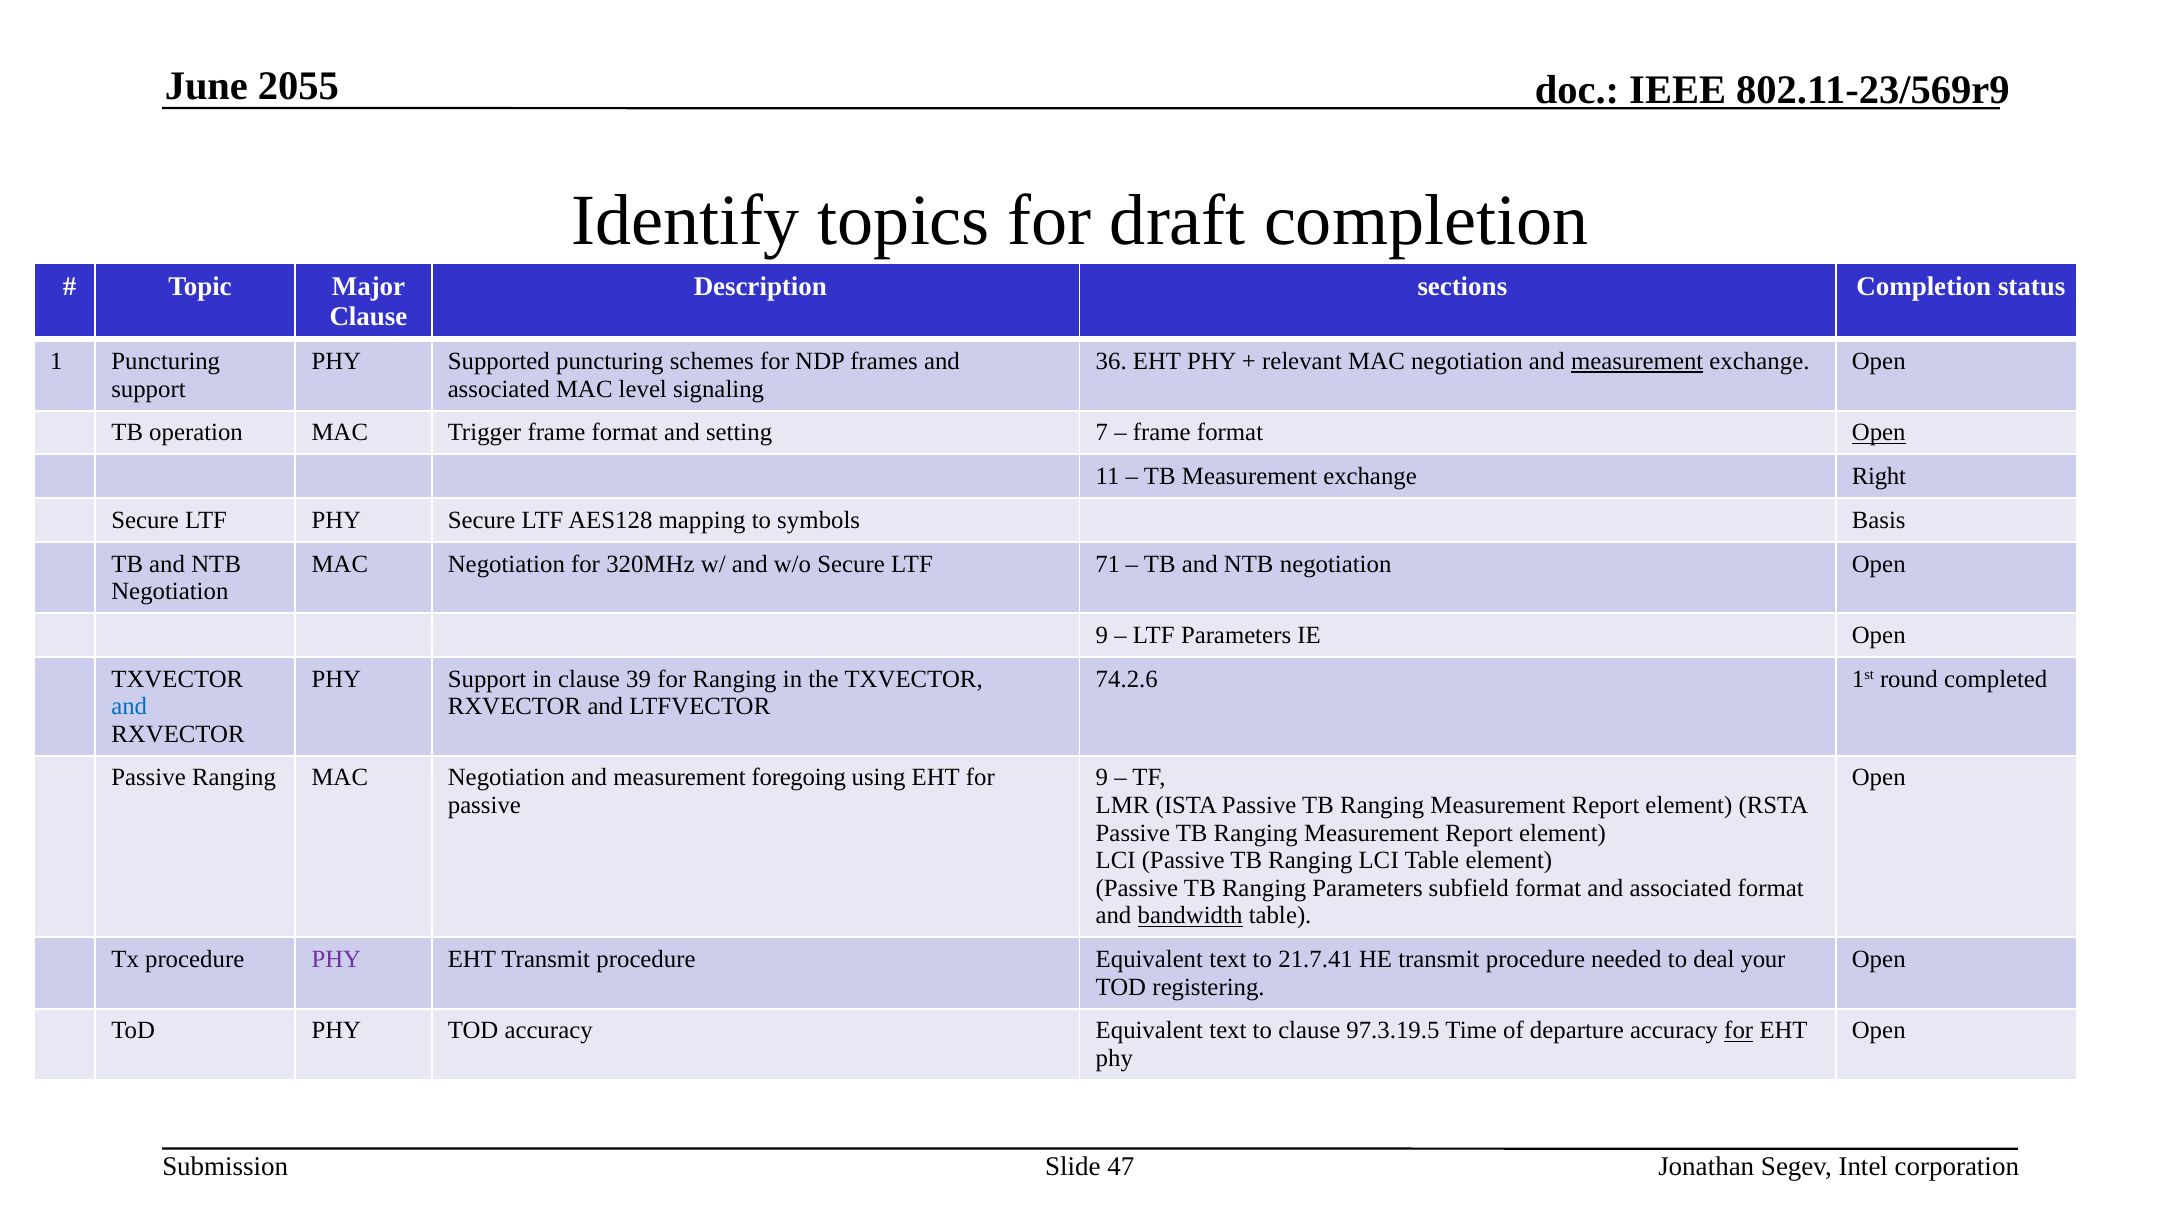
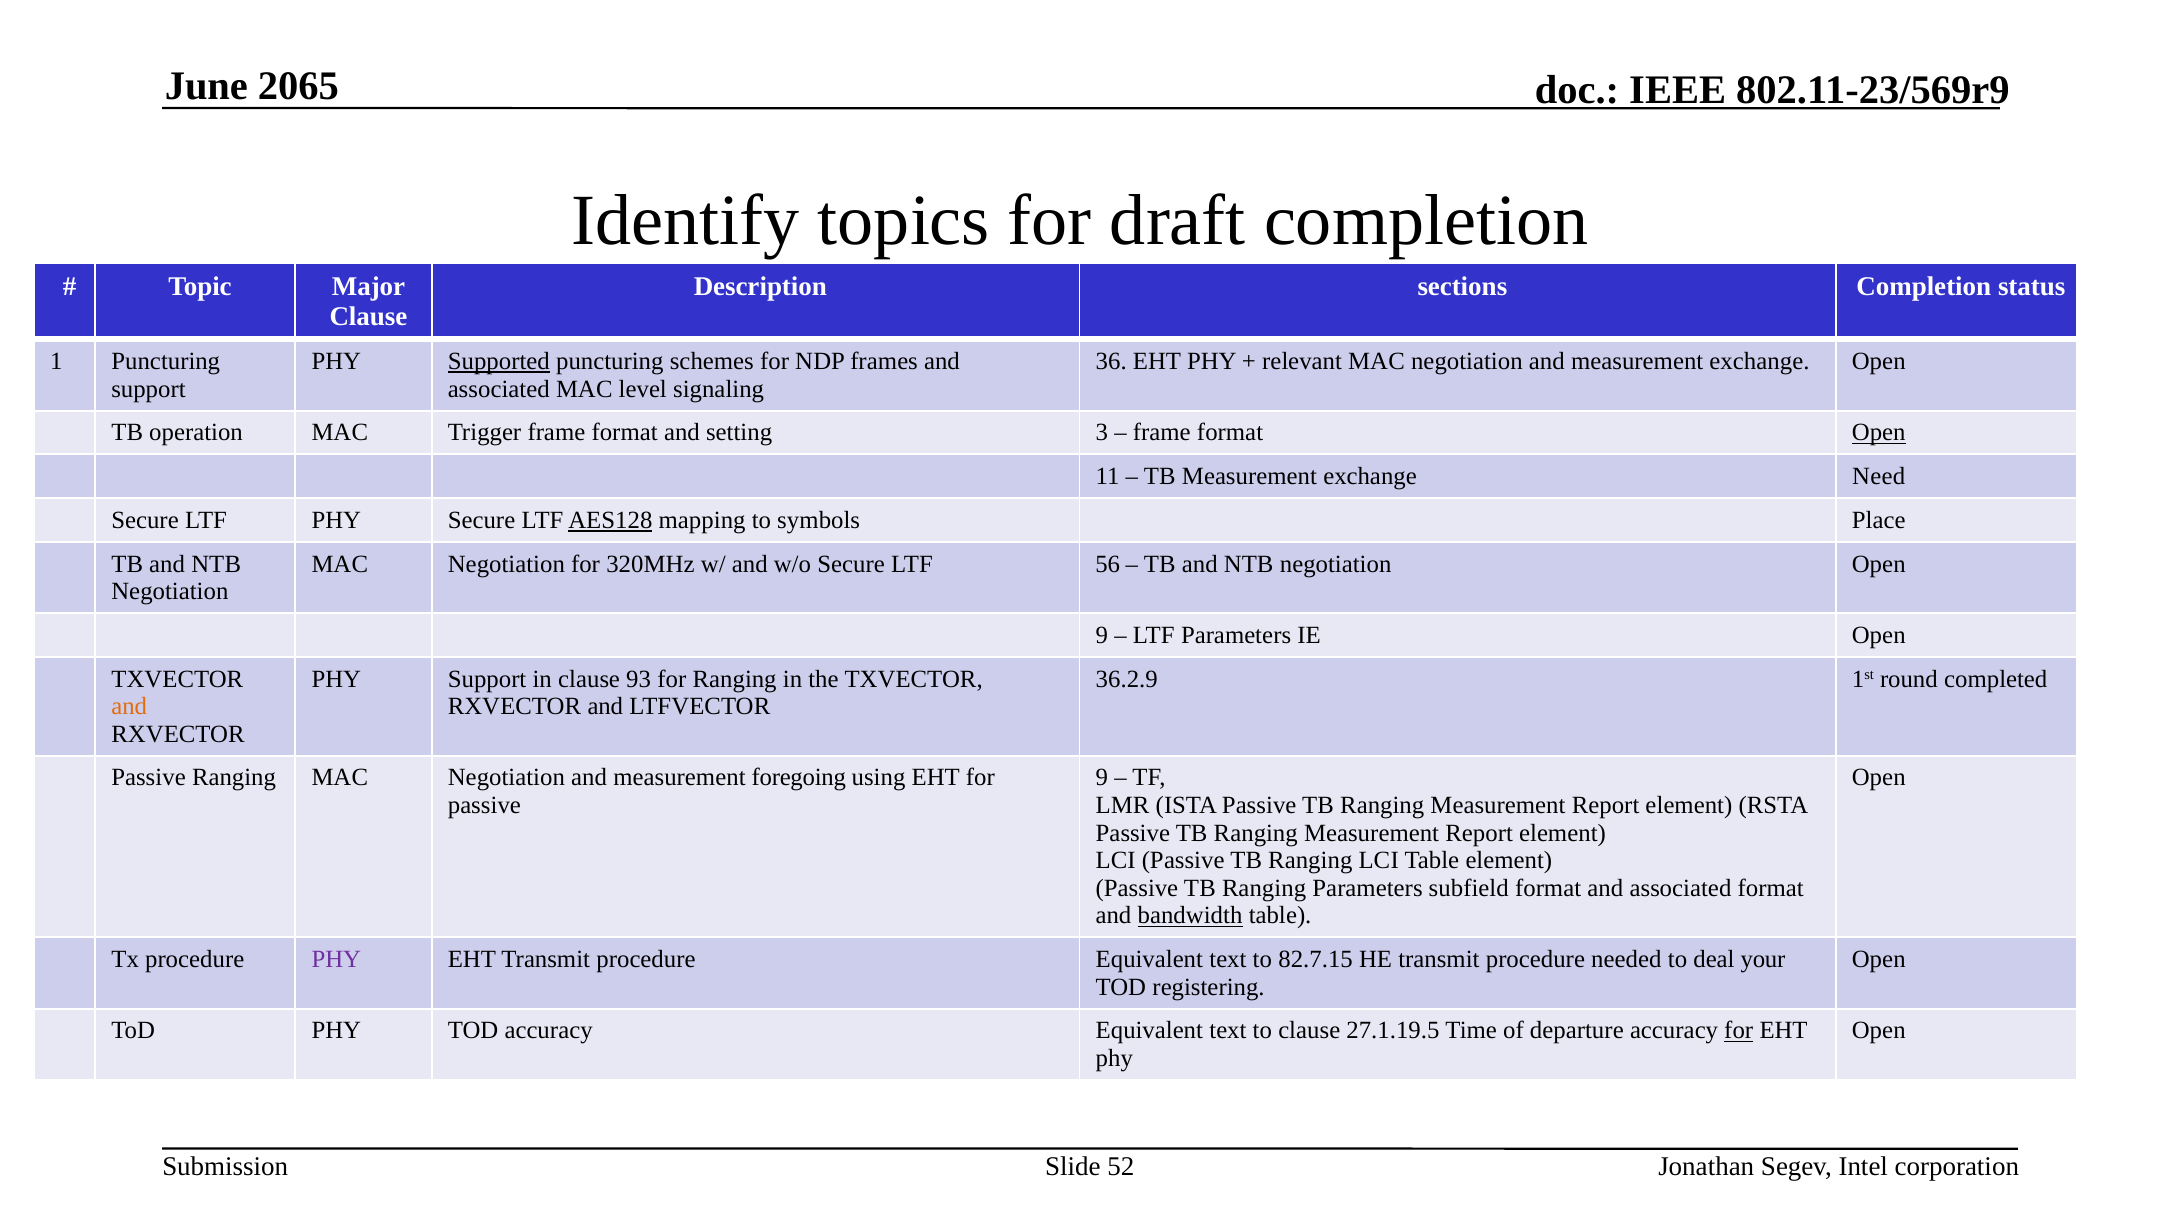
2055: 2055 -> 2065
Supported underline: none -> present
measurement at (1637, 361) underline: present -> none
7: 7 -> 3
Right: Right -> Need
AES128 underline: none -> present
Basis: Basis -> Place
71: 71 -> 56
39: 39 -> 93
74.2.6: 74.2.6 -> 36.2.9
and at (129, 707) colour: blue -> orange
21.7.41: 21.7.41 -> 82.7.15
97.3.19.5: 97.3.19.5 -> 27.1.19.5
47: 47 -> 52
